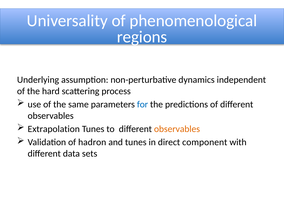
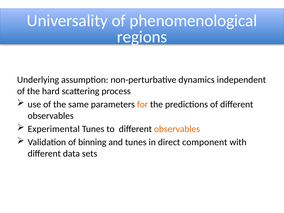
for colour: blue -> orange
Extrapolation: Extrapolation -> Experimental
hadron: hadron -> binning
